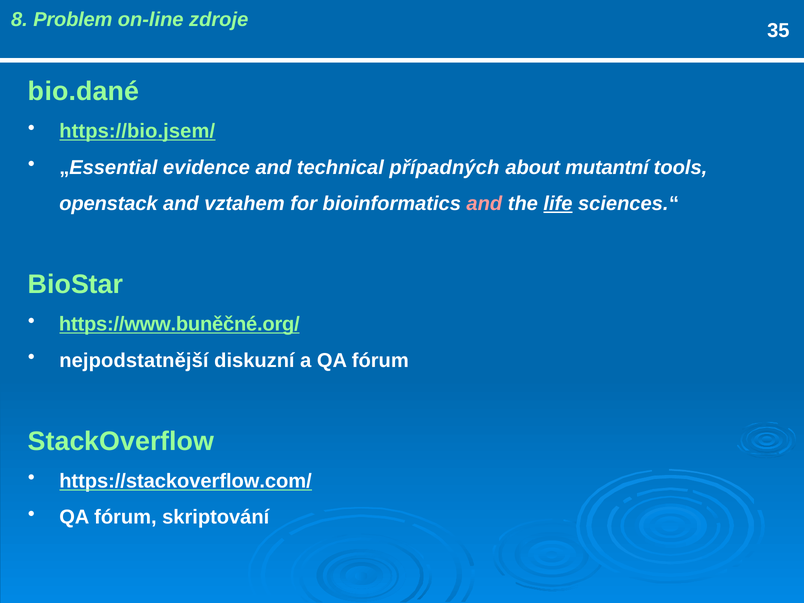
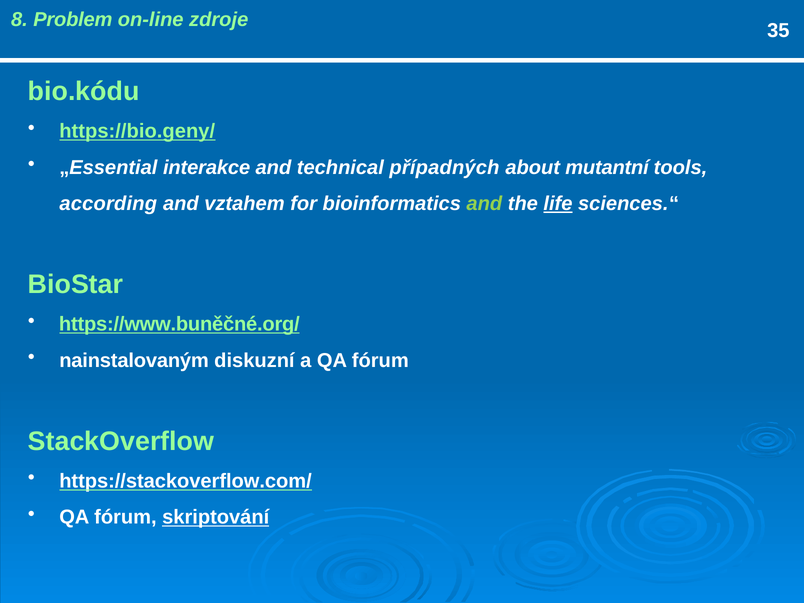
bio.dané: bio.dané -> bio.kódu
https://bio.jsem/: https://bio.jsem/ -> https://bio.geny/
evidence: evidence -> interakce
openstack: openstack -> according
and at (484, 204) colour: pink -> light green
nejpodstatnější: nejpodstatnější -> nainstalovaným
skriptování underline: none -> present
